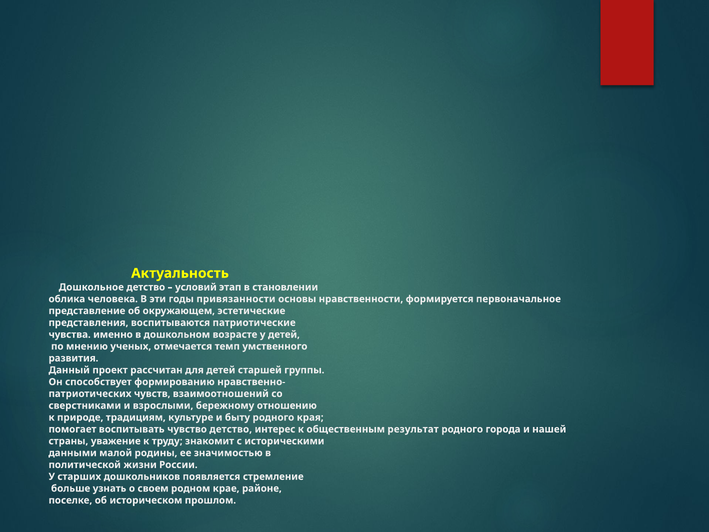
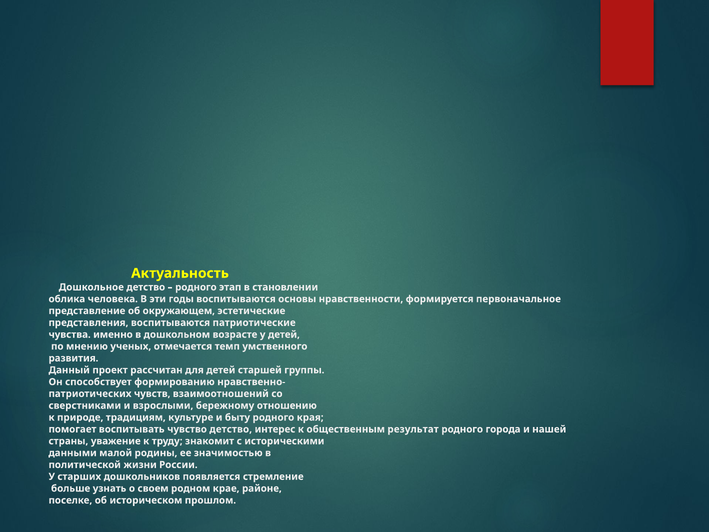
условий at (196, 287): условий -> родного
годы привязанности: привязанности -> воспитываются
